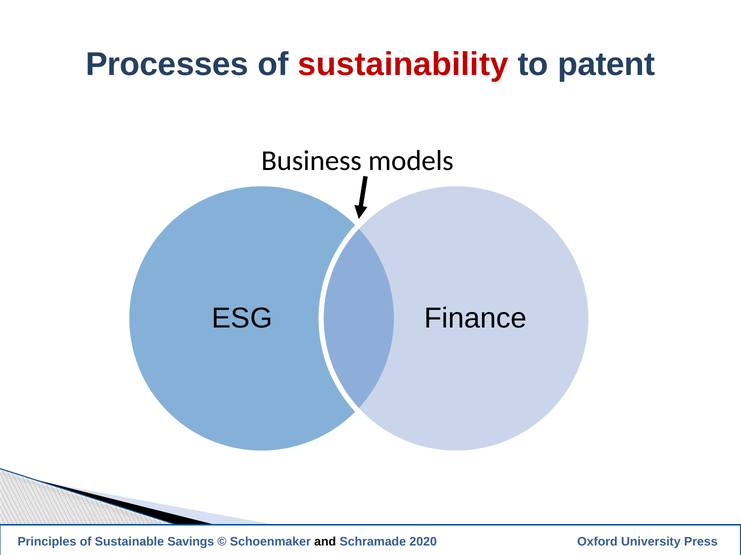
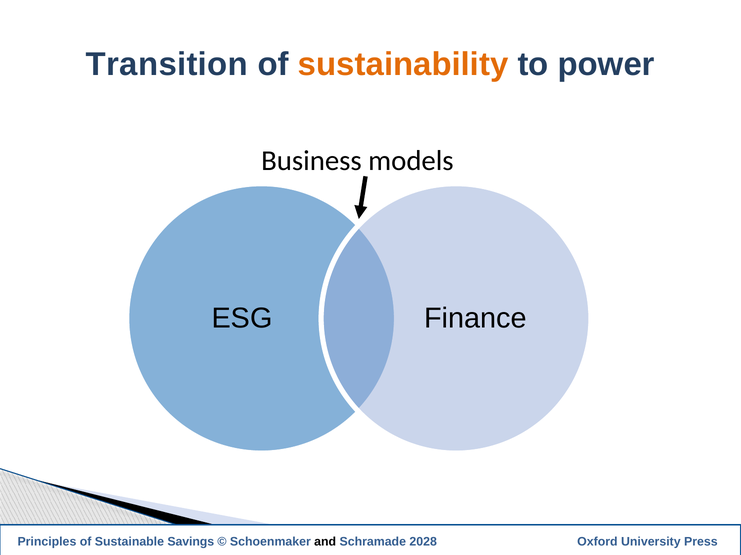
Processes: Processes -> Transition
sustainability colour: red -> orange
patent: patent -> power
2020: 2020 -> 2028
